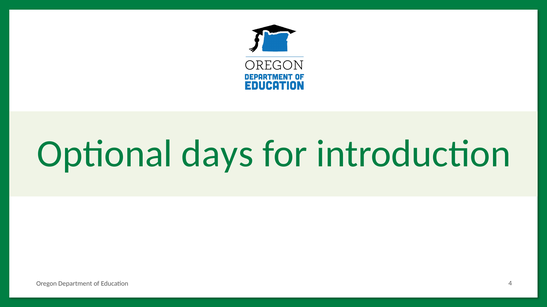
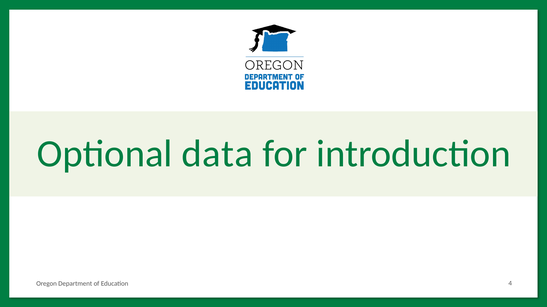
days: days -> data
